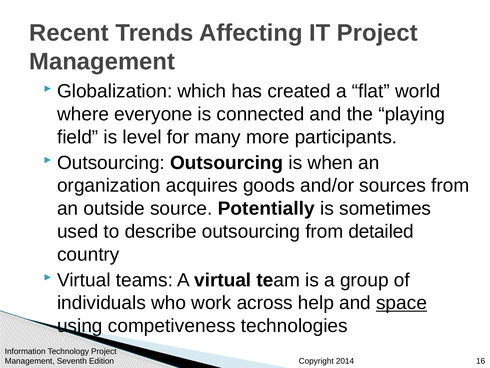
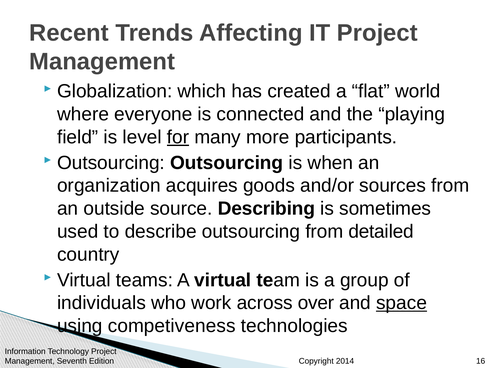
for underline: none -> present
Potentially: Potentially -> Describing
help: help -> over
